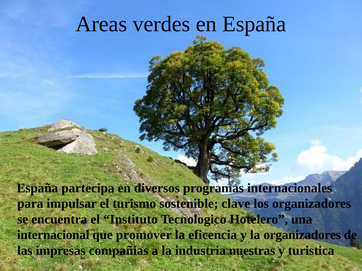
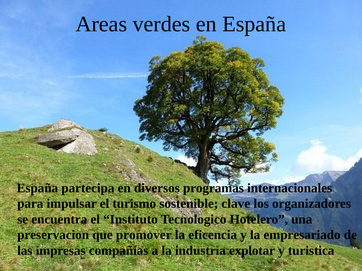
internacional: internacional -> preservacion
la organizadores: organizadores -> empresariado
nuestras: nuestras -> explotar
